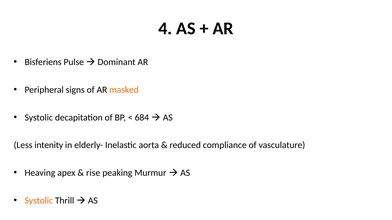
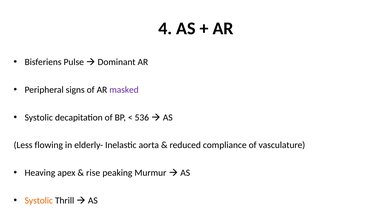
masked colour: orange -> purple
684: 684 -> 536
intenity: intenity -> flowing
